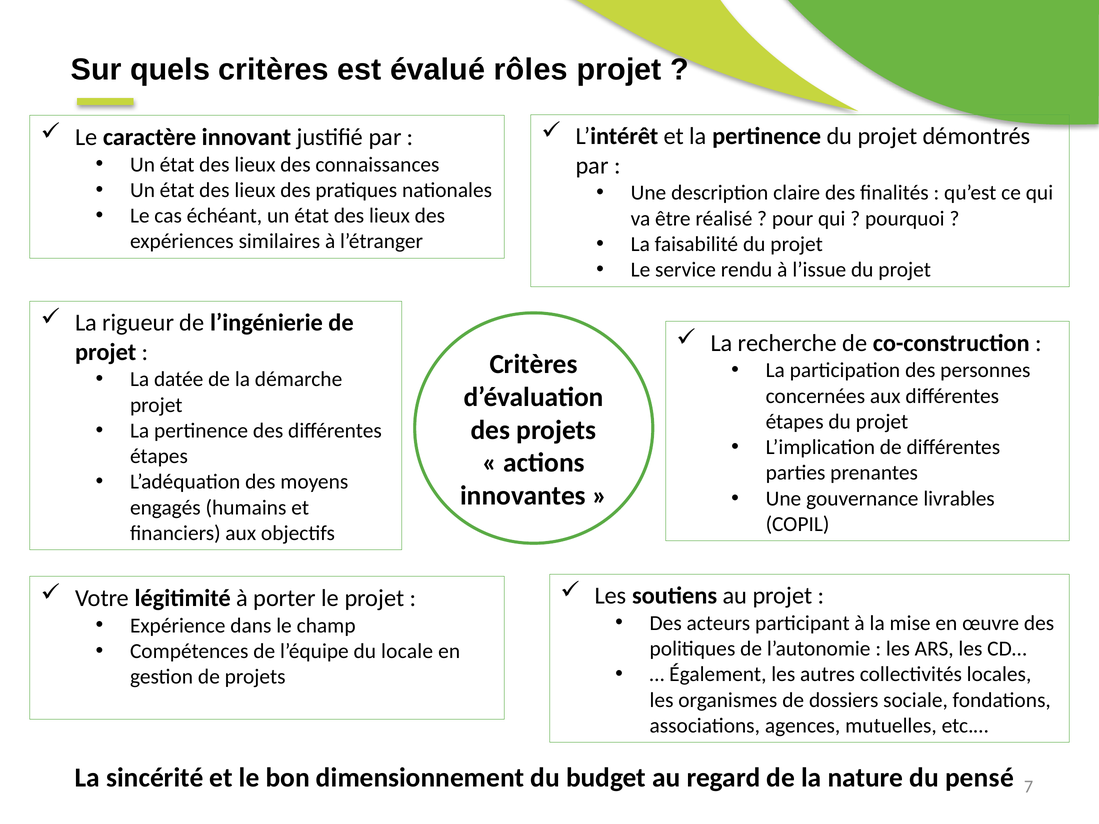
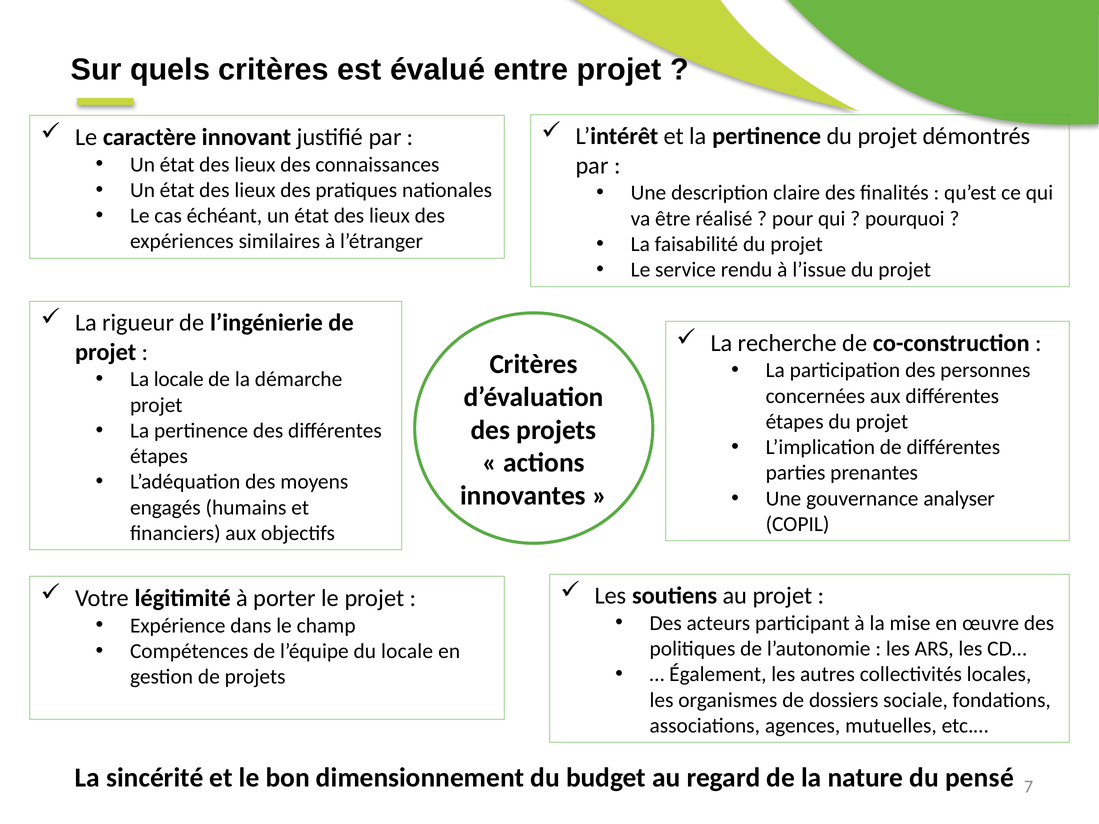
rôles: rôles -> entre
La datée: datée -> locale
livrables: livrables -> analyser
